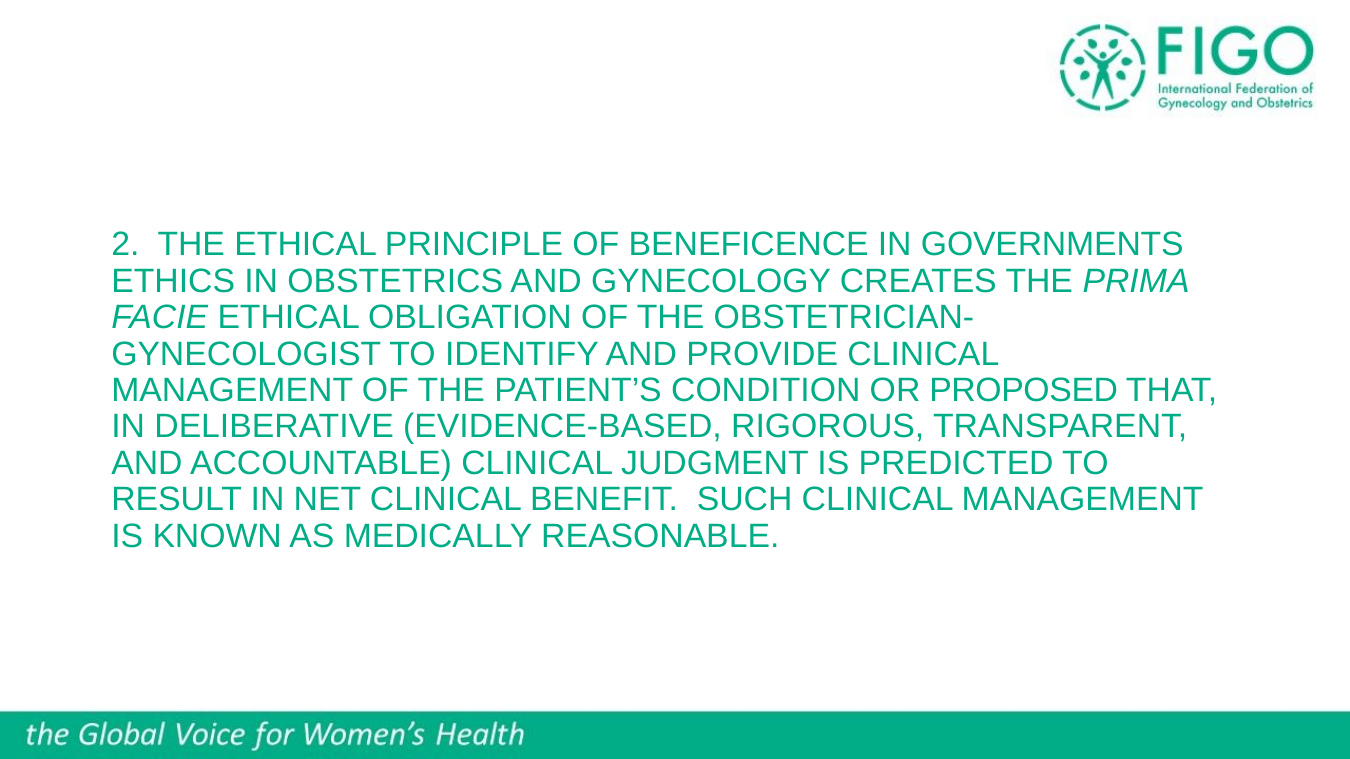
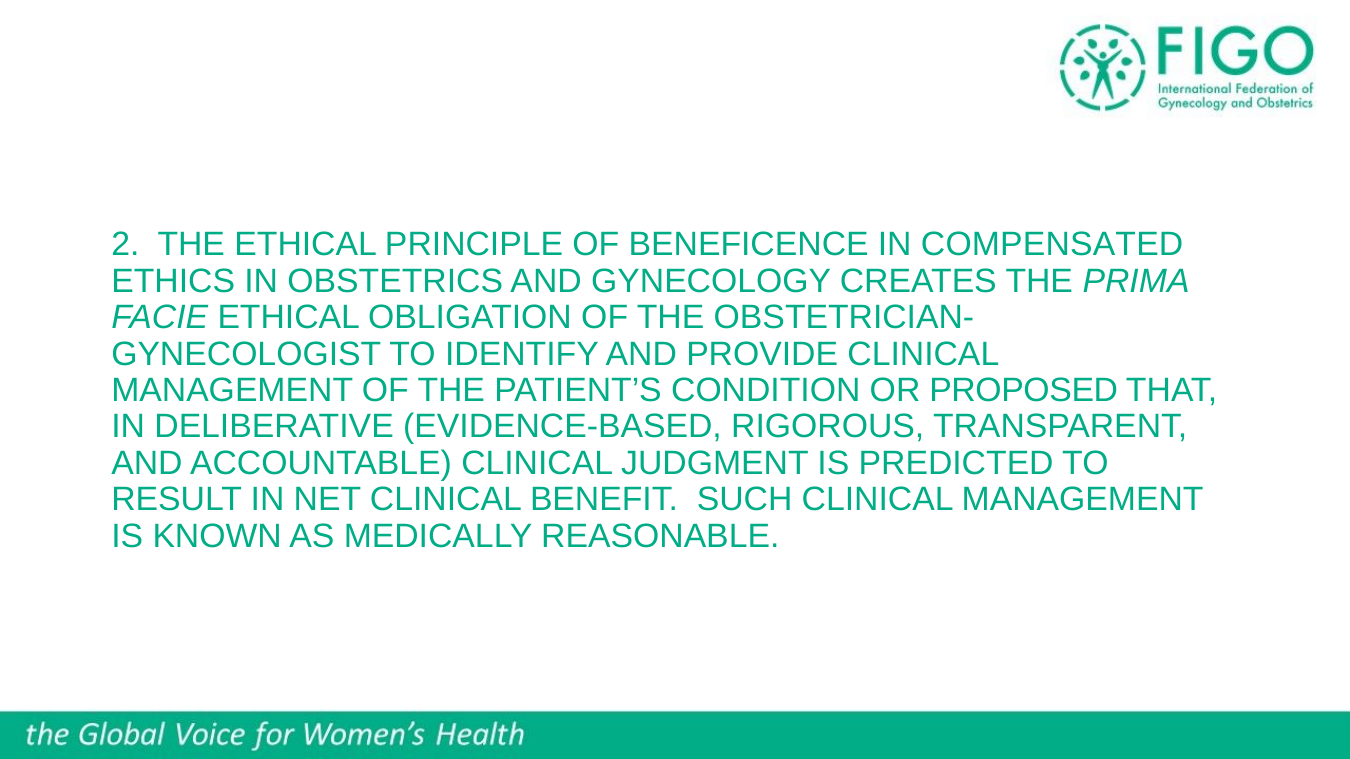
GOVERNMENTS: GOVERNMENTS -> COMPENSATED
